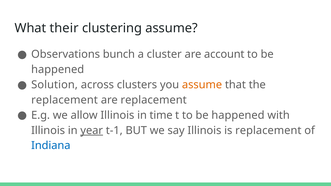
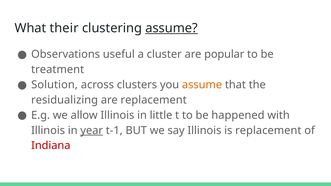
assume at (171, 28) underline: none -> present
bunch: bunch -> useful
account: account -> popular
happened at (58, 70): happened -> treatment
replacement at (65, 100): replacement -> residualizing
time: time -> little
Indiana colour: blue -> red
